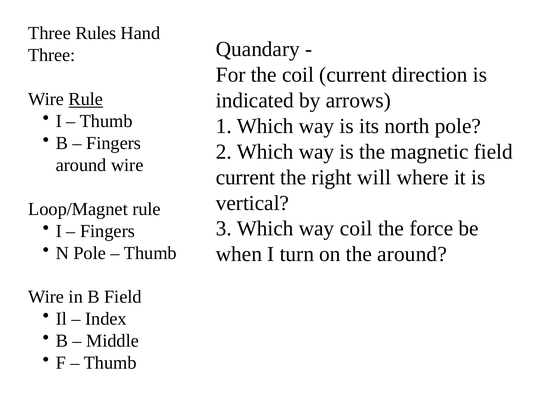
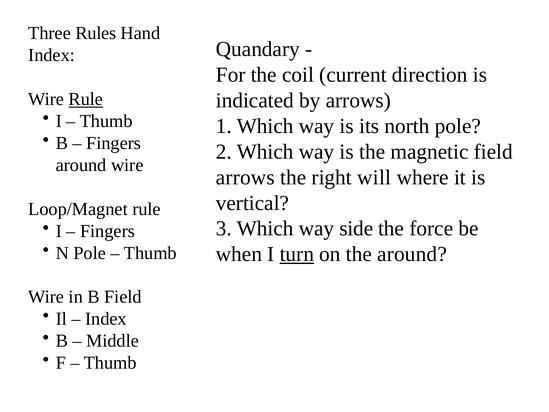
Three at (52, 55): Three -> Index
current at (246, 177): current -> arrows
way coil: coil -> side
turn underline: none -> present
